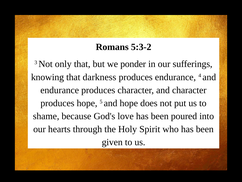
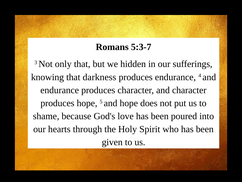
5:3-2: 5:3-2 -> 5:3-7
ponder: ponder -> hidden
